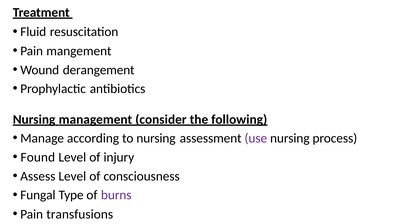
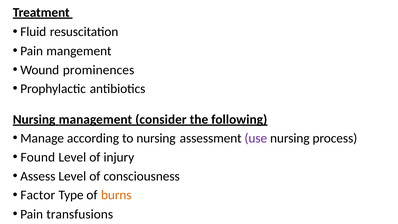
derangement: derangement -> prominences
Fungal: Fungal -> Factor
burns colour: purple -> orange
